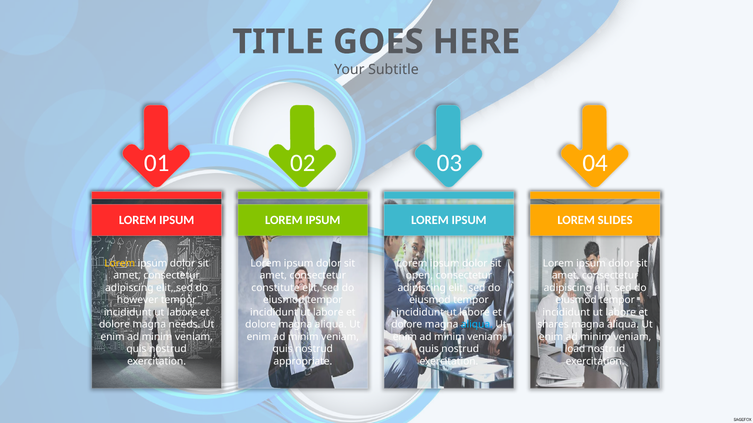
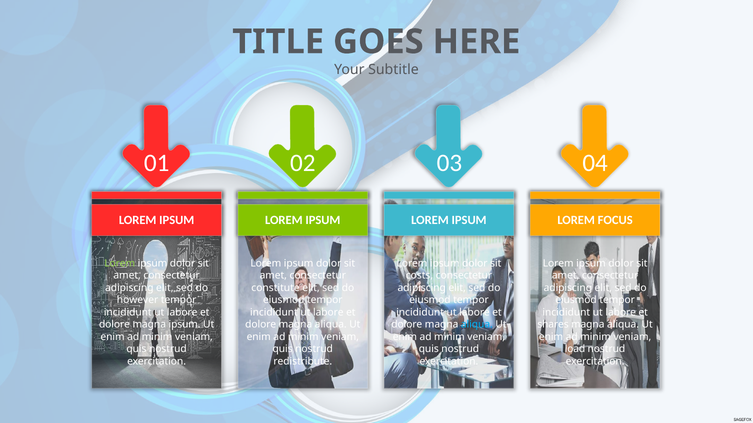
SLIDES: SLIDES -> FOCUS
Lorem at (120, 264) colour: yellow -> light green
open: open -> costs
magna needs: needs -> ipsum
appropriate: appropriate -> redistribute
